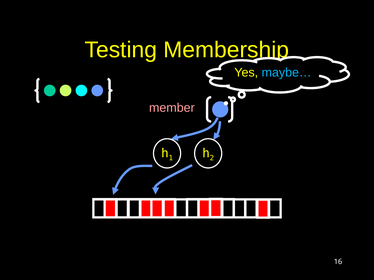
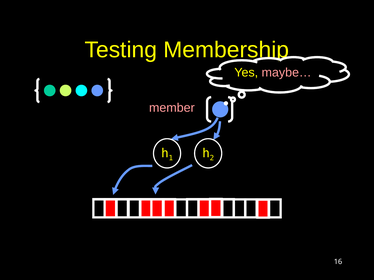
maybe… colour: light blue -> pink
